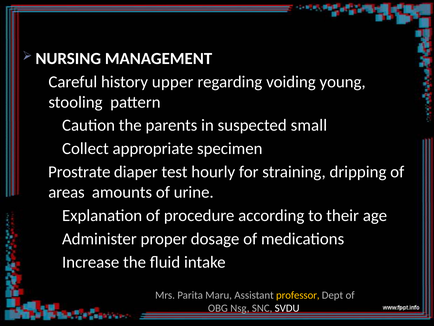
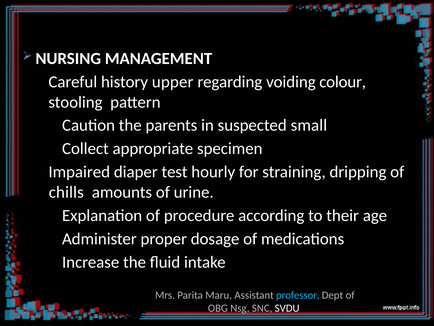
young: young -> colour
Prostrate: Prostrate -> Impaired
areas: areas -> chills
professor colour: yellow -> light blue
